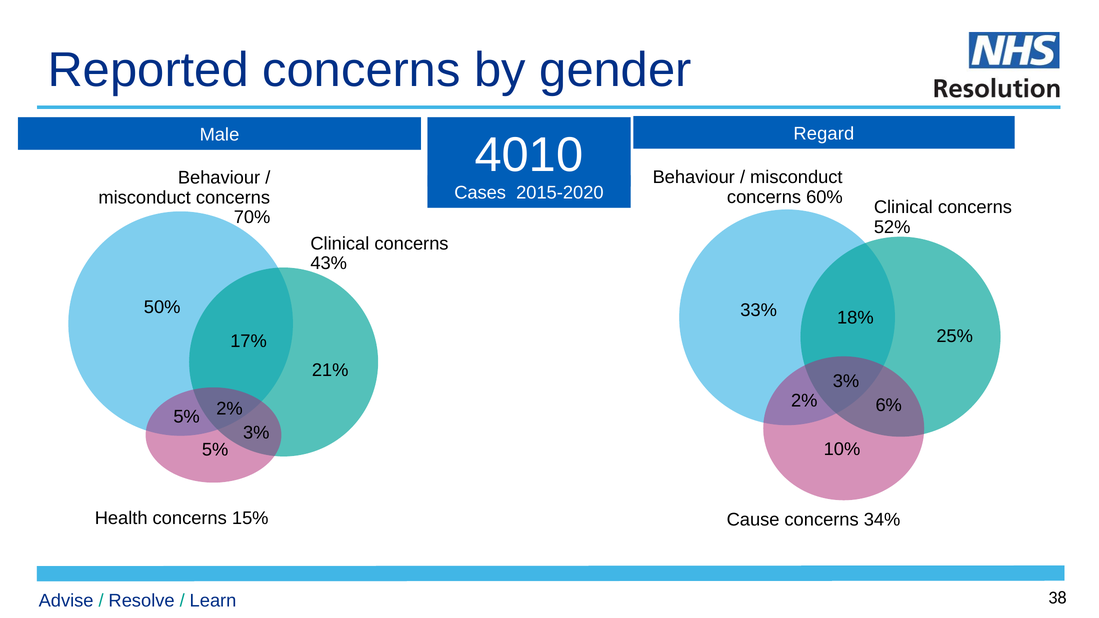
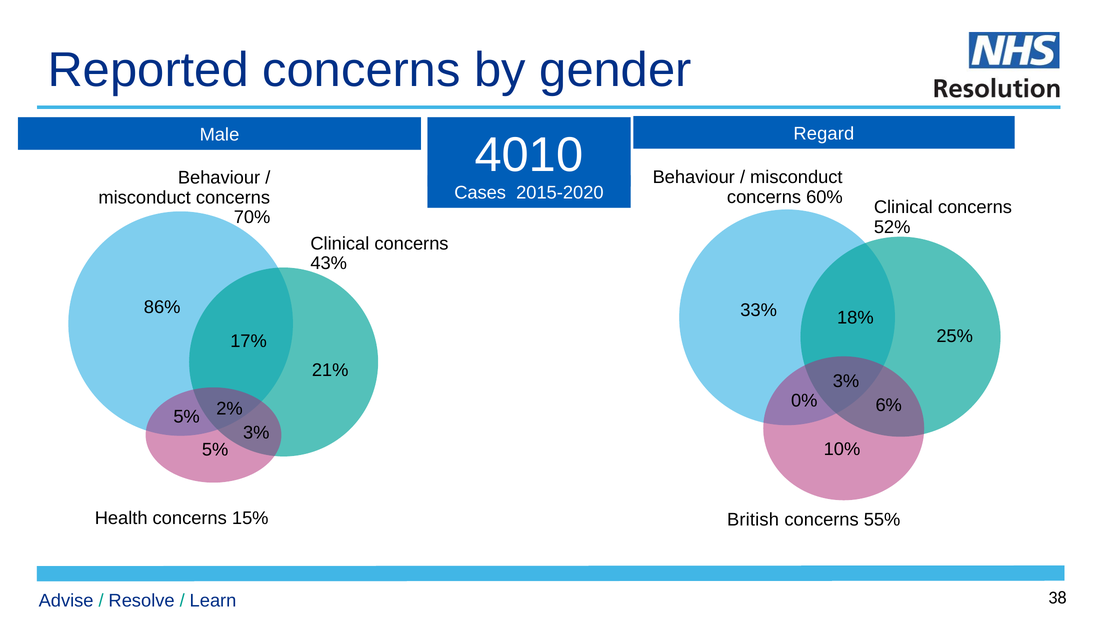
50%: 50% -> 86%
2% at (804, 401): 2% -> 0%
Cause: Cause -> British
34%: 34% -> 55%
